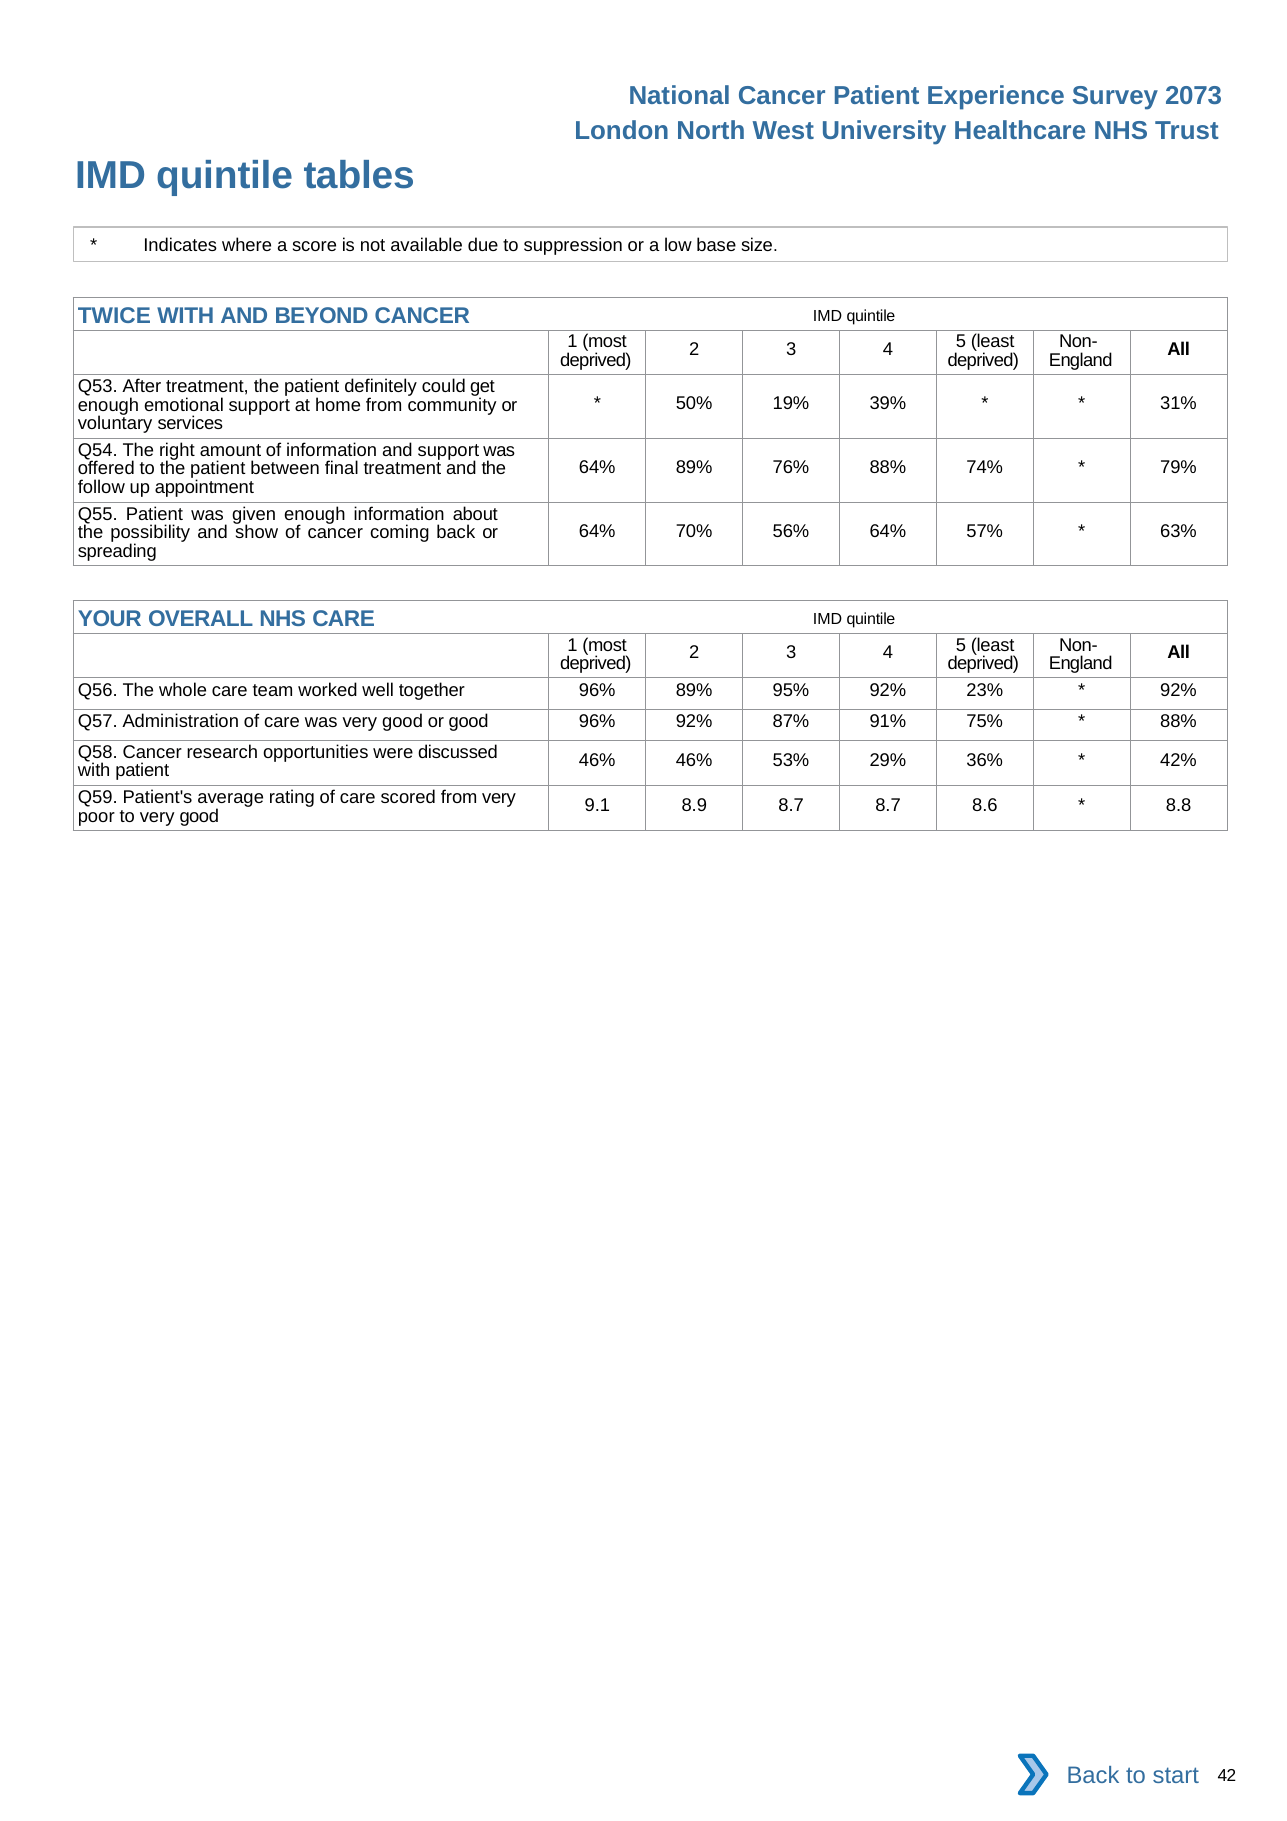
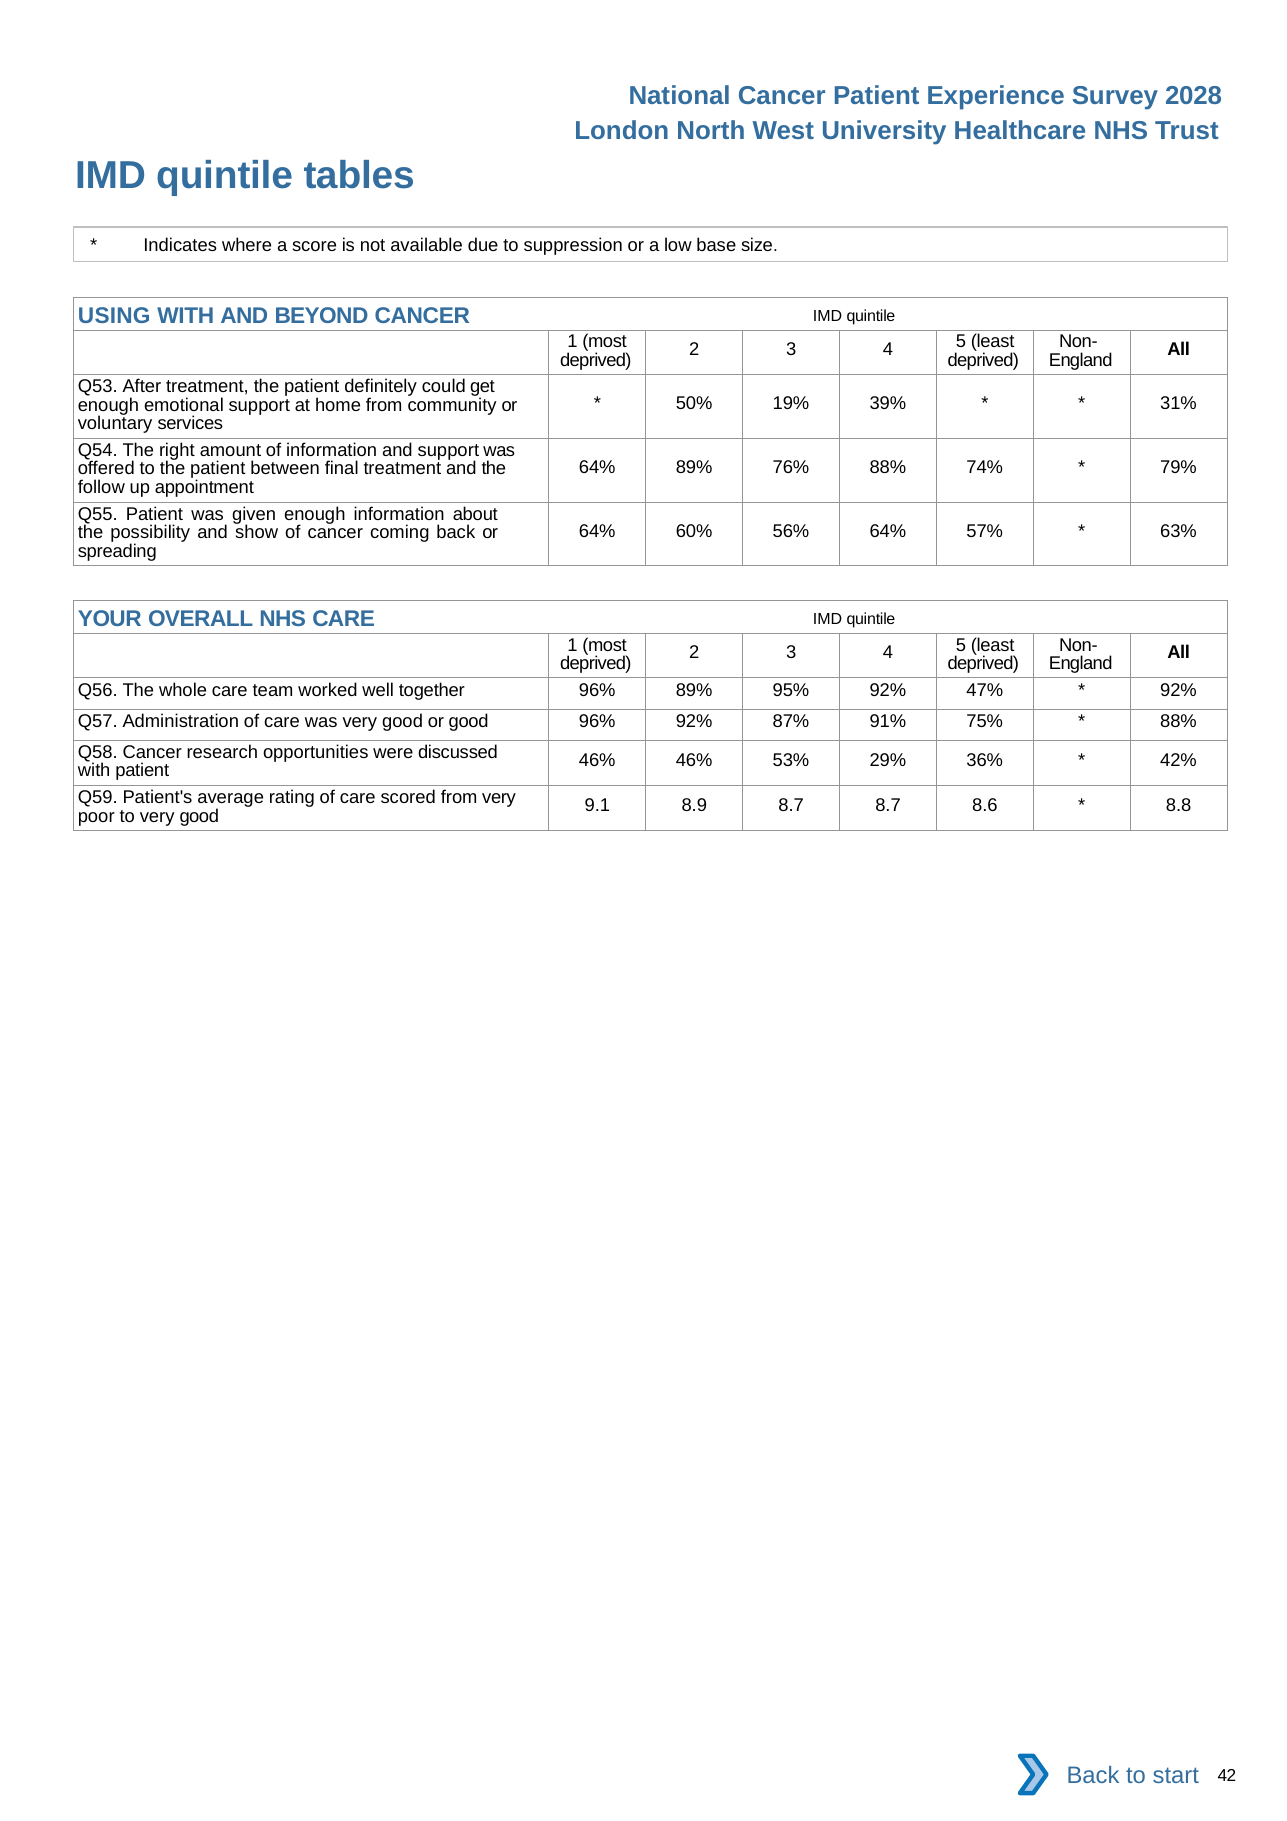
2073: 2073 -> 2028
TWICE: TWICE -> USING
70%: 70% -> 60%
23%: 23% -> 47%
